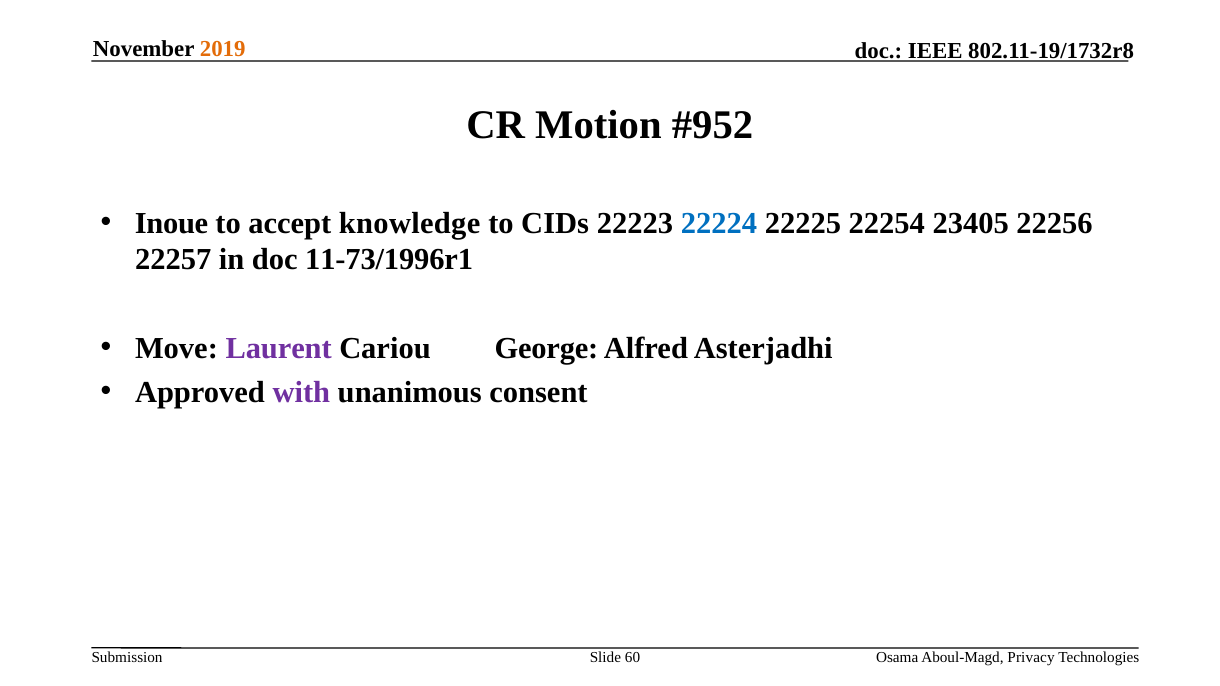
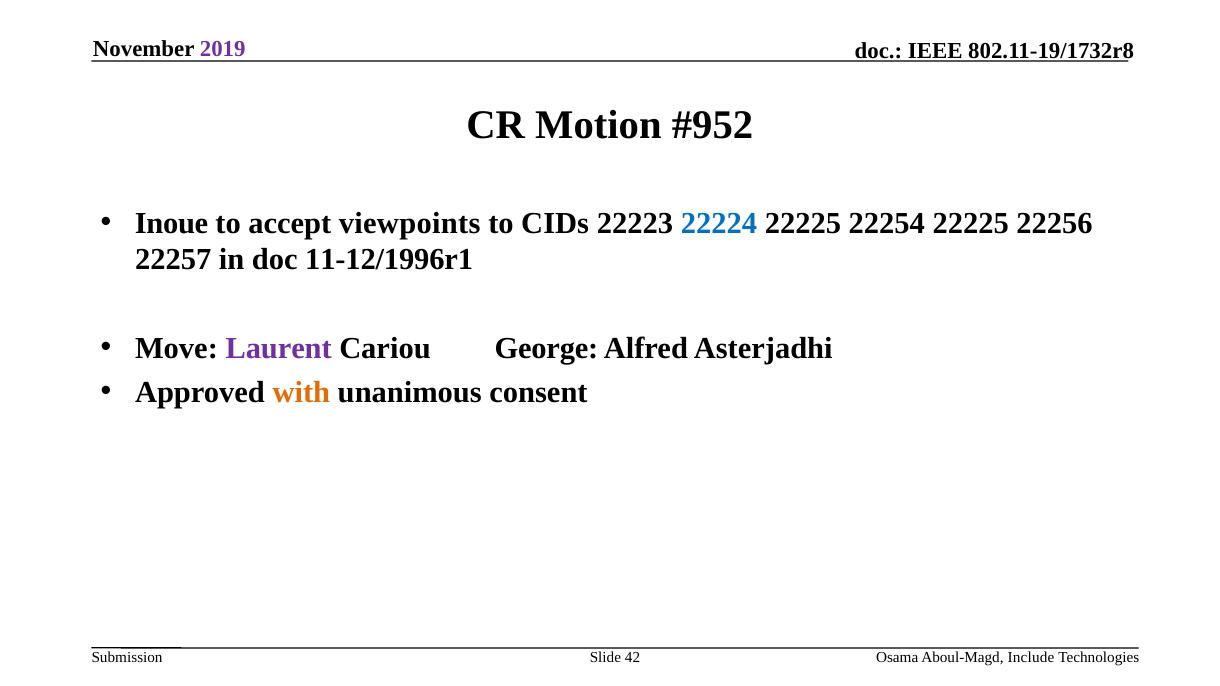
2019 colour: orange -> purple
knowledge: knowledge -> viewpoints
22254 23405: 23405 -> 22225
11-73/1996r1: 11-73/1996r1 -> 11-12/1996r1
with colour: purple -> orange
60: 60 -> 42
Privacy: Privacy -> Include
